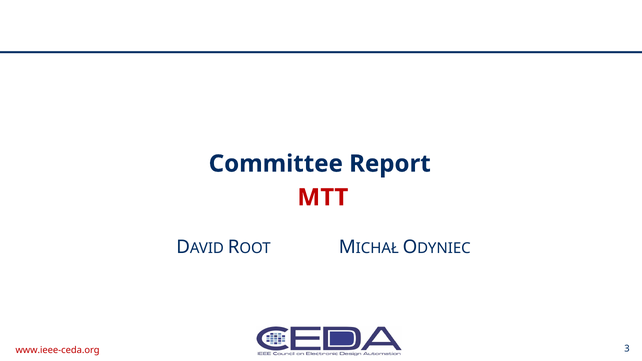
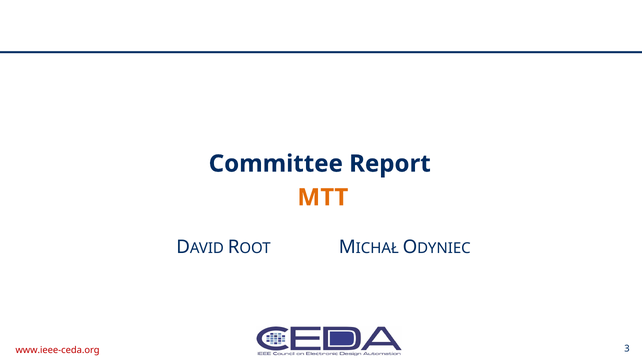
MTT colour: red -> orange
